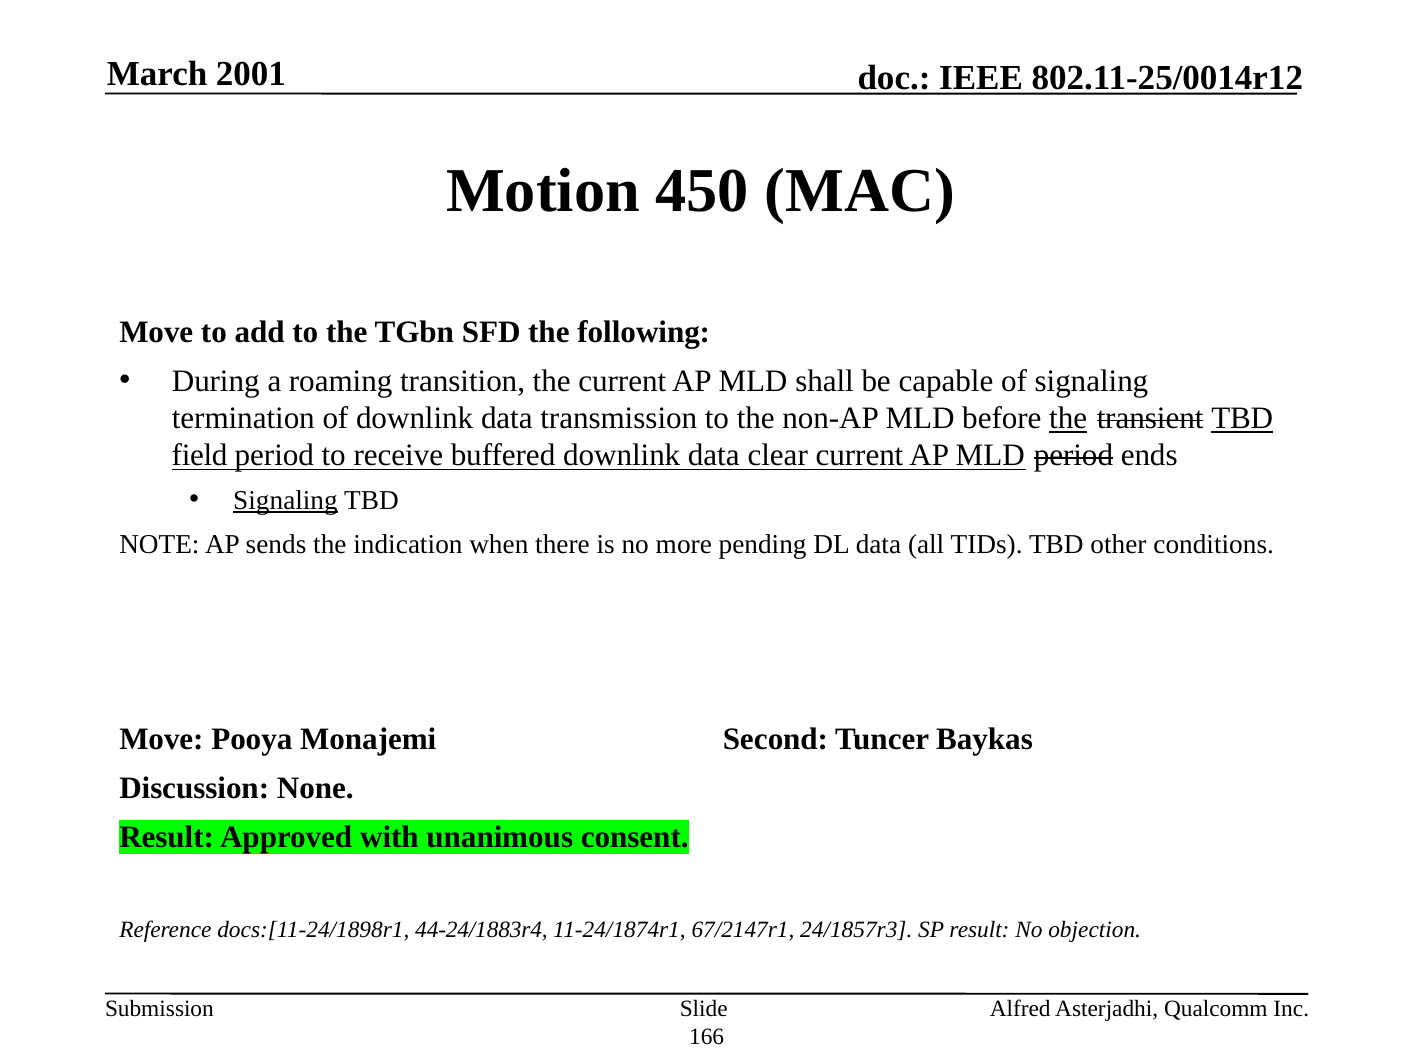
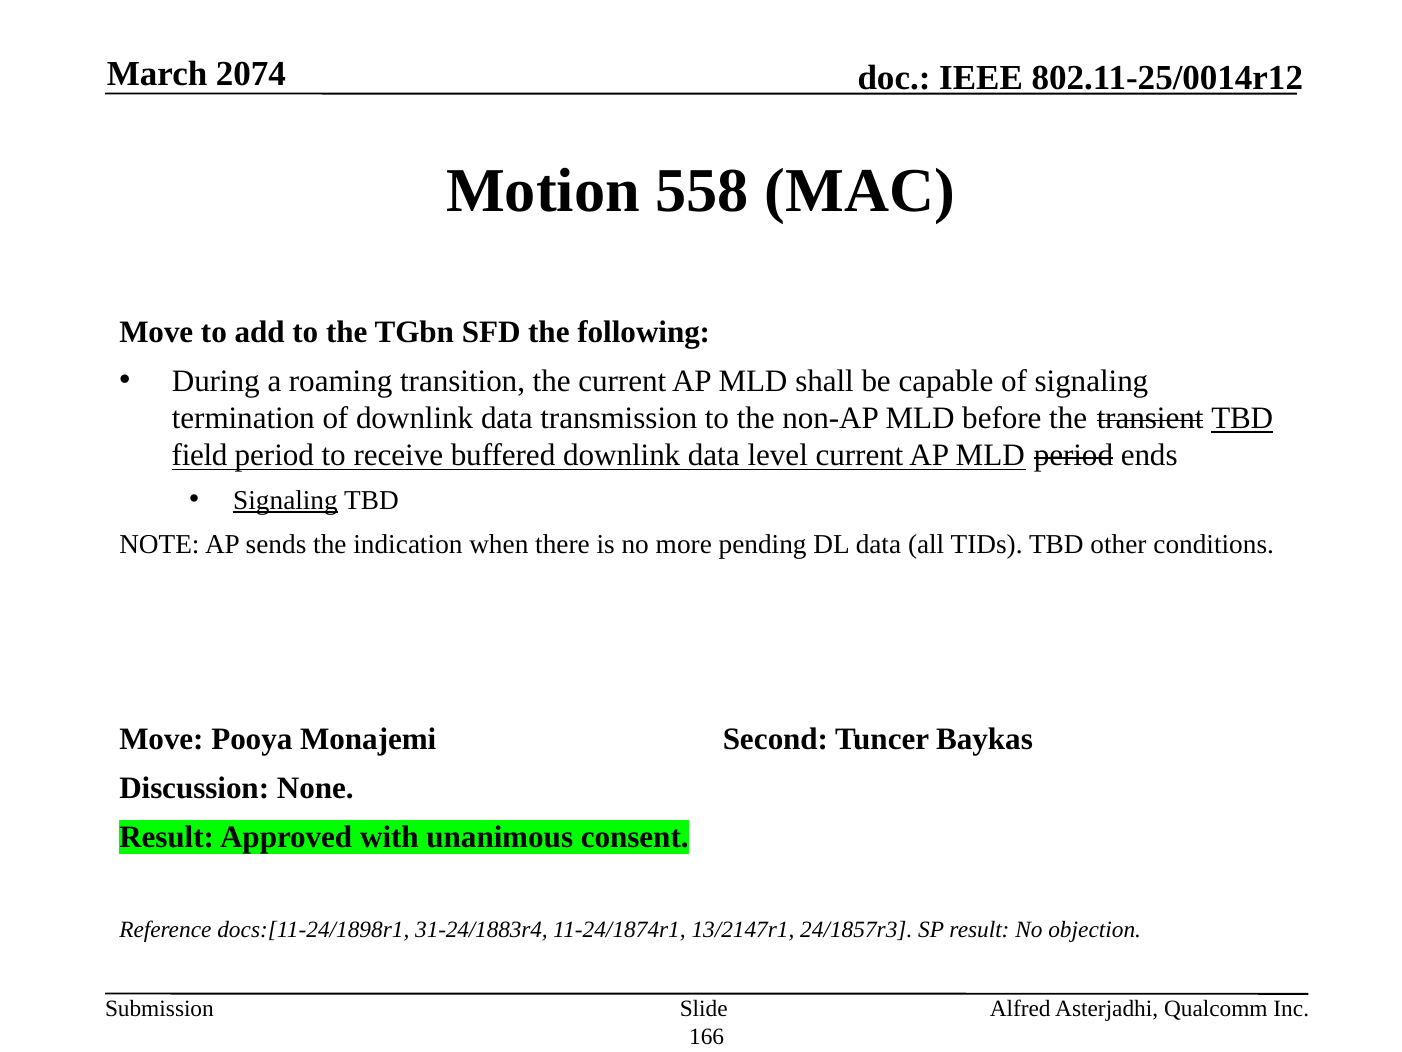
2001: 2001 -> 2074
450: 450 -> 558
the at (1068, 418) underline: present -> none
clear: clear -> level
44-24/1883r4: 44-24/1883r4 -> 31-24/1883r4
67/2147r1: 67/2147r1 -> 13/2147r1
